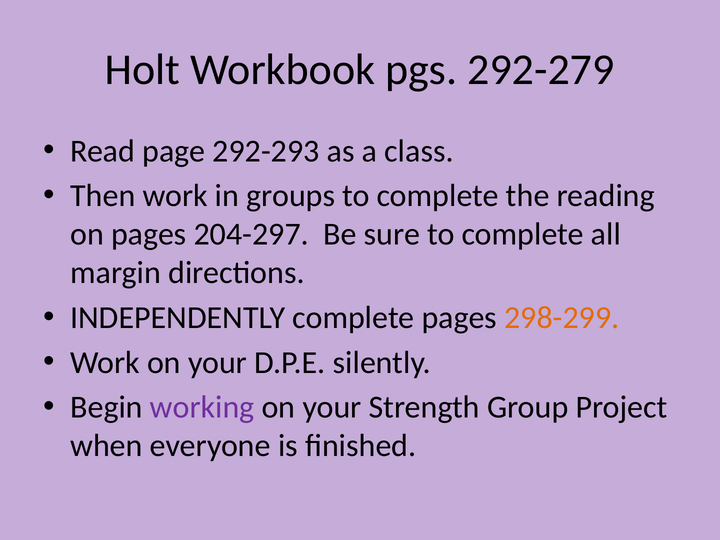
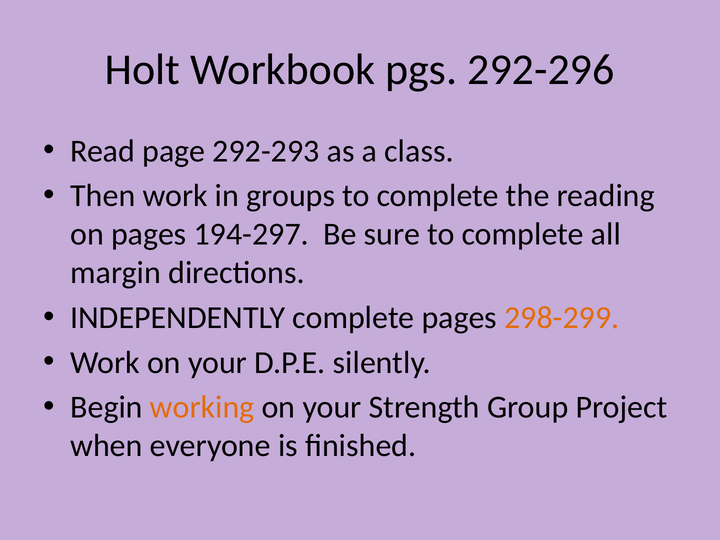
292-279: 292-279 -> 292-296
204-297: 204-297 -> 194-297
working colour: purple -> orange
